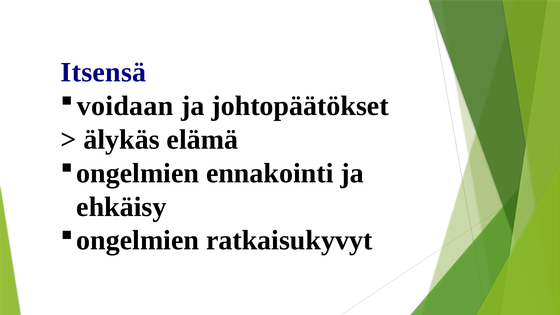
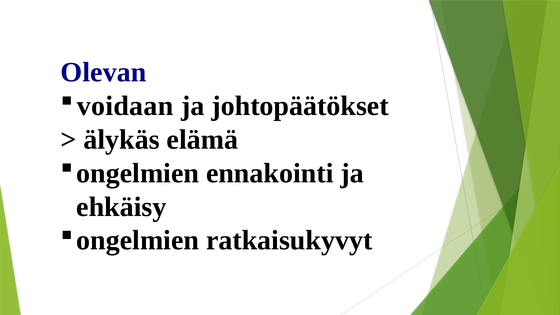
Itsensä: Itsensä -> Olevan
